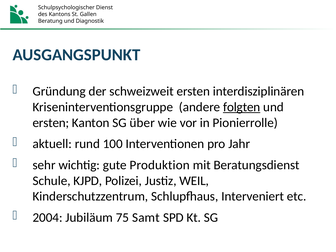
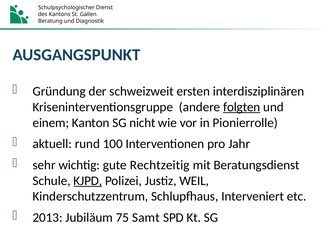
ersten at (51, 123): ersten -> einem
über: über -> nicht
Produktion: Produktion -> Rechtzeitig
KJPD underline: none -> present
2004: 2004 -> 2013
